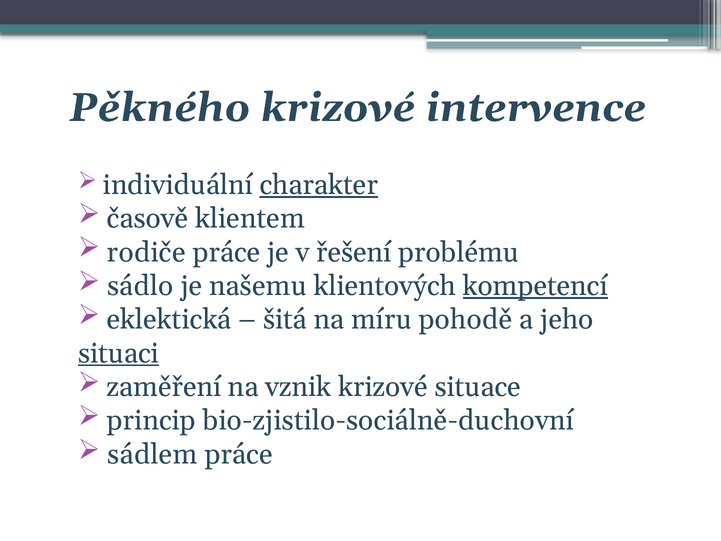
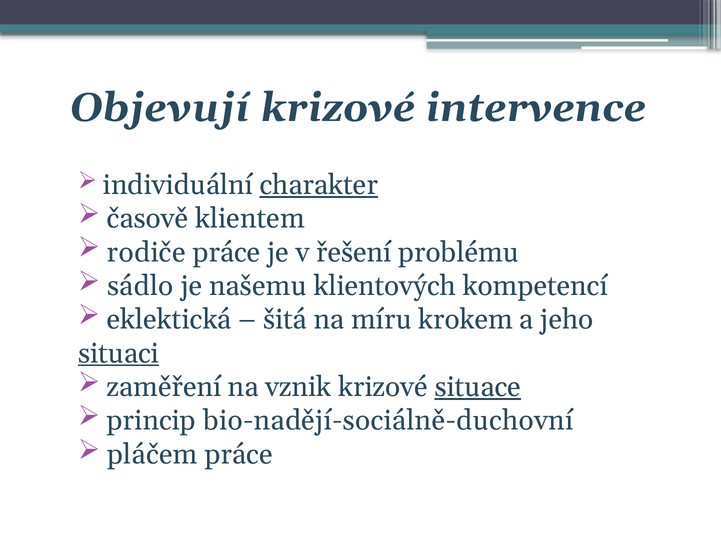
Pěkného: Pěkného -> Objevují
kompetencí underline: present -> none
pohodě: pohodě -> krokem
situace underline: none -> present
bio-zjistilo-sociálně-duchovní: bio-zjistilo-sociálně-duchovní -> bio-nadějí-sociálně-duchovní
sádlem: sádlem -> pláčem
